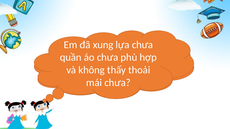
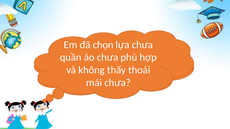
xung: xung -> chọn
